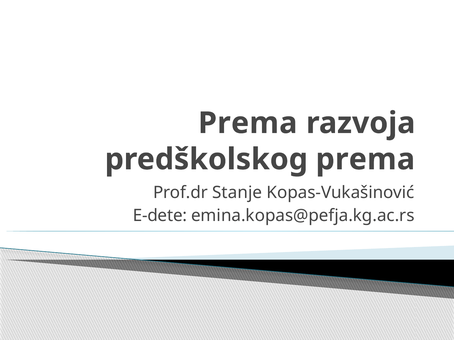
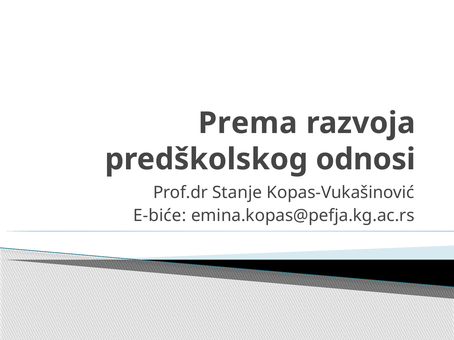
predškolskog prema: prema -> odnosi
E-dete: E-dete -> E-biće
